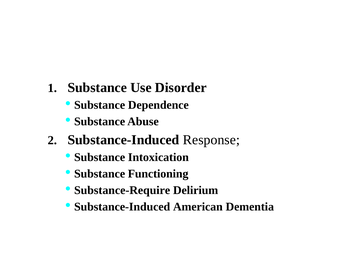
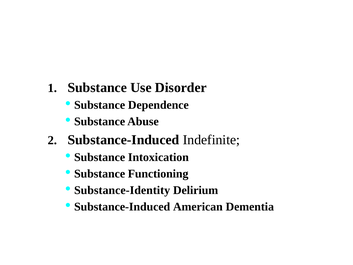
Response: Response -> Indefinite
Substance-Require: Substance-Require -> Substance-Identity
